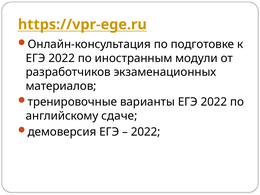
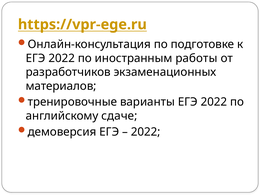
модули: модули -> работы
